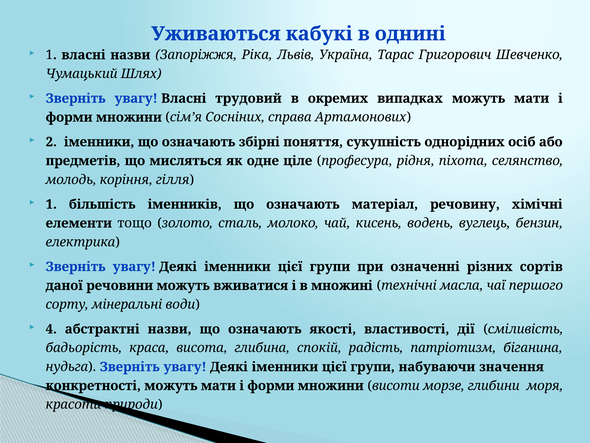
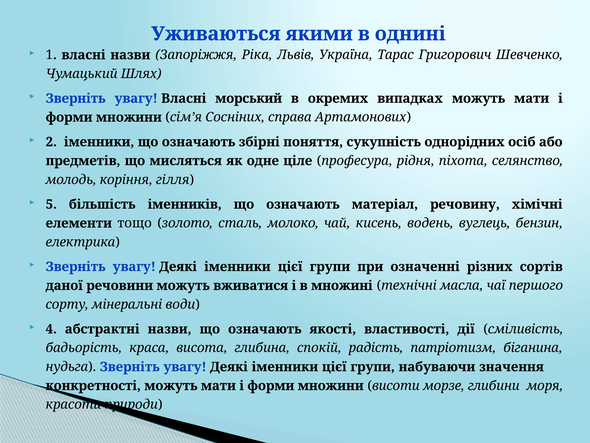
кабукі: кабукі -> якими
трудовий: трудовий -> морський
1 at (51, 204): 1 -> 5
